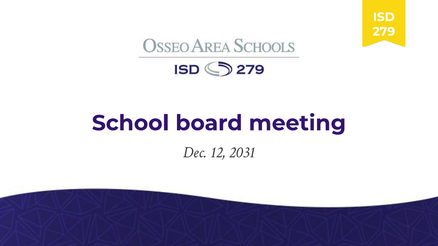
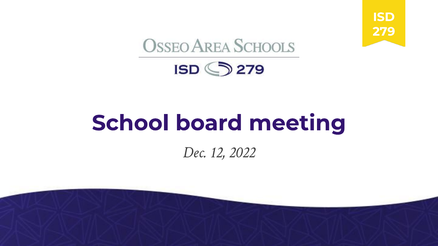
2031: 2031 -> 2022
